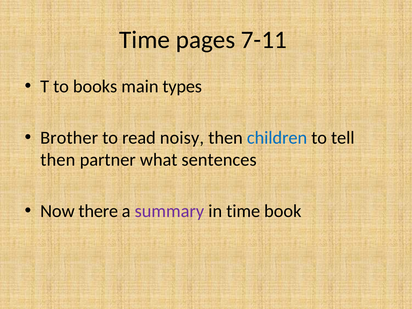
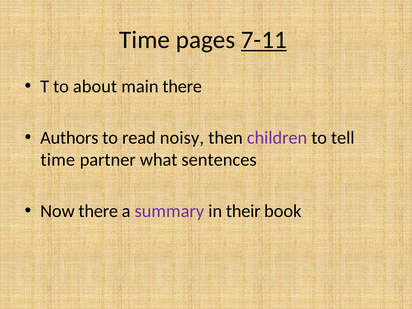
7-11 underline: none -> present
books: books -> about
main types: types -> there
Brother: Brother -> Authors
children colour: blue -> purple
then at (58, 160): then -> time
in time: time -> their
